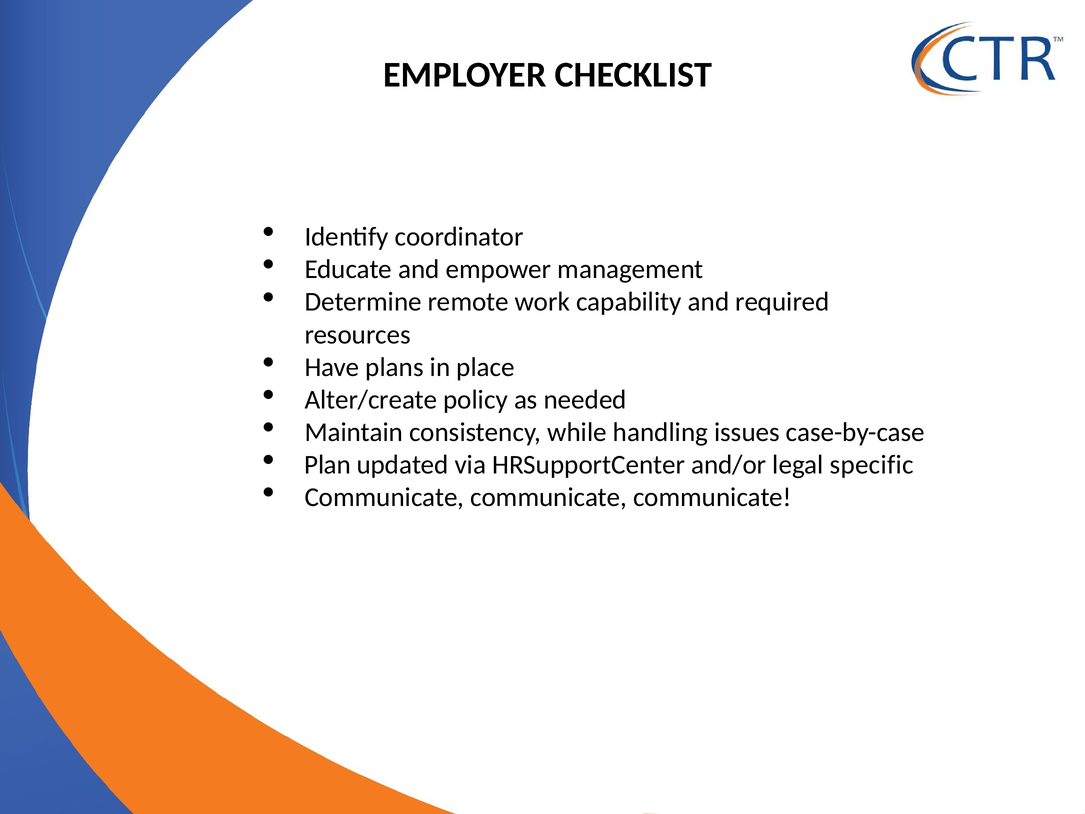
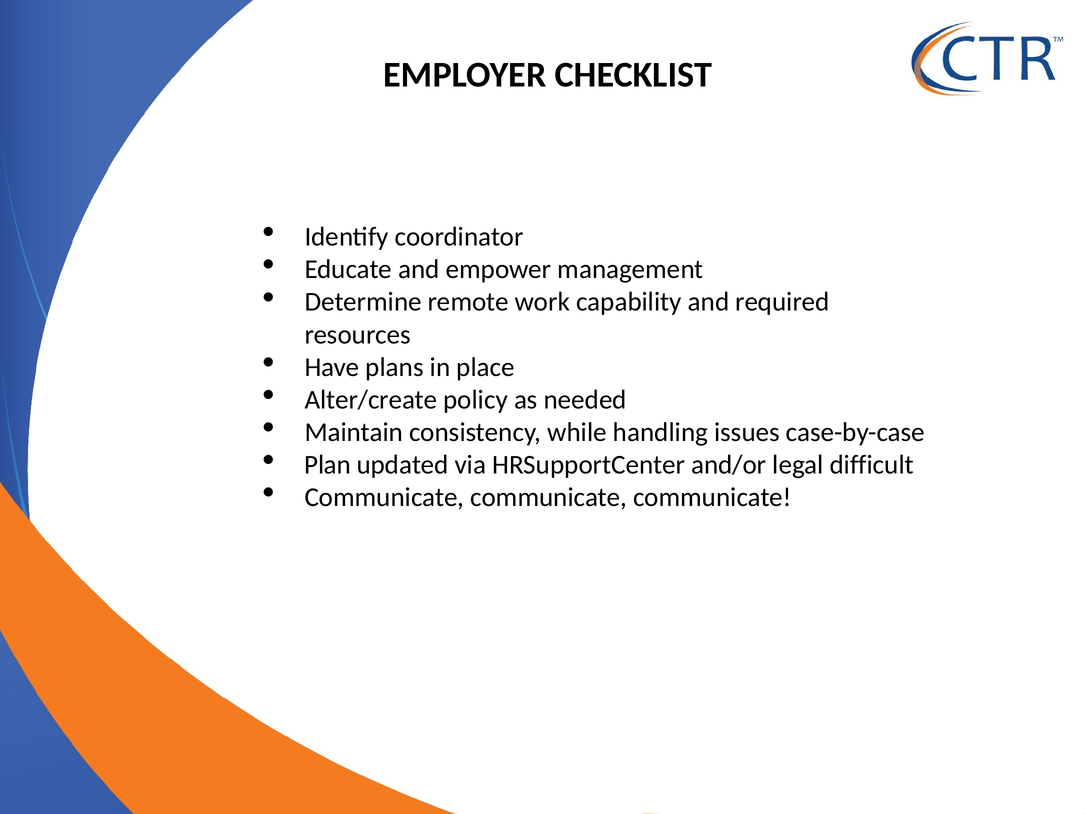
specific: specific -> difficult
